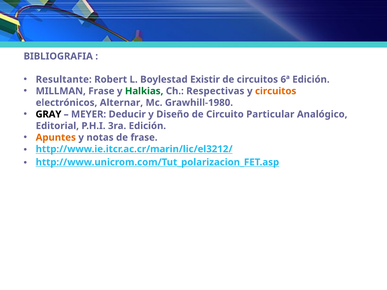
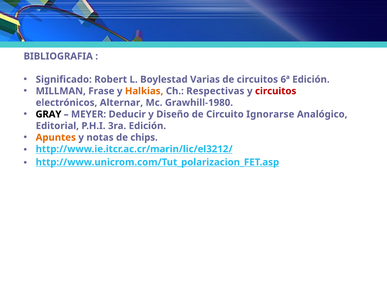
Resultante: Resultante -> Significado
Existir: Existir -> Varias
Halkias colour: green -> orange
circuitos at (276, 91) colour: orange -> red
Particular: Particular -> Ignorarse
de frase: frase -> chips
